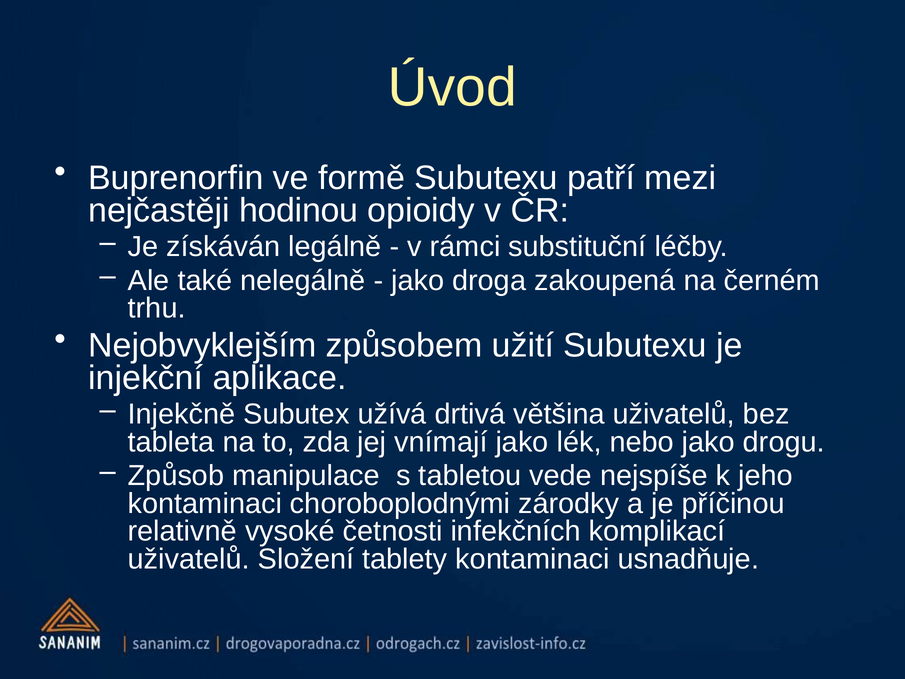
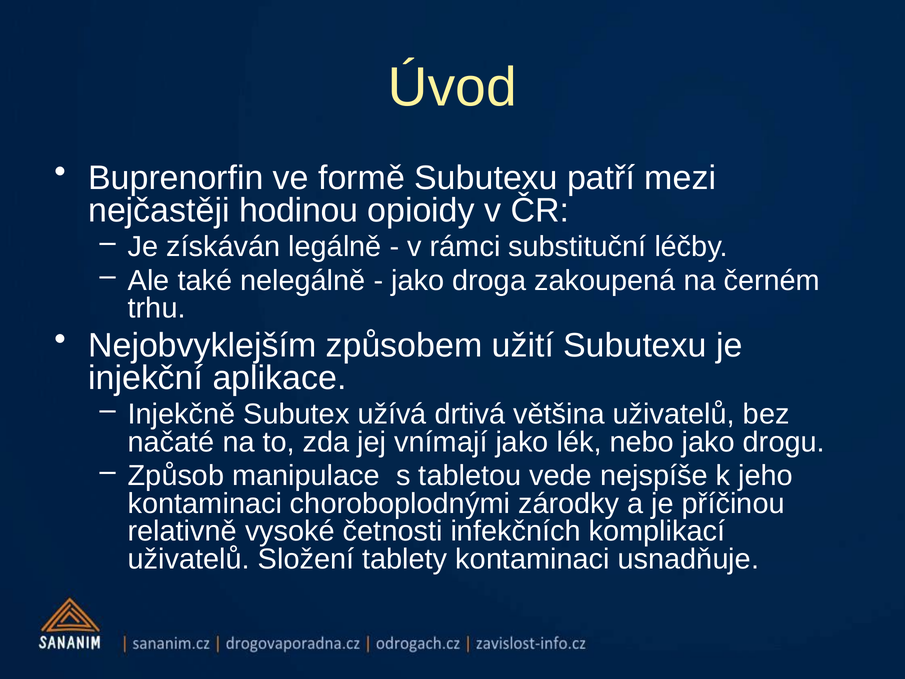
tableta: tableta -> načaté
